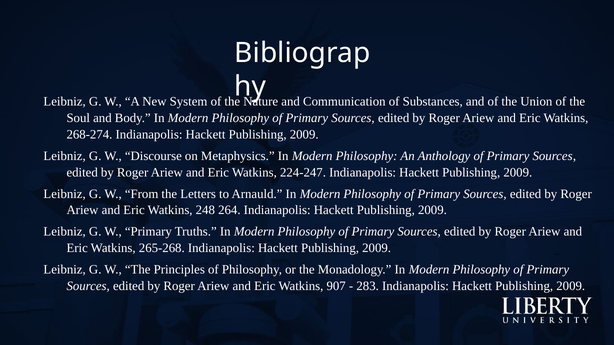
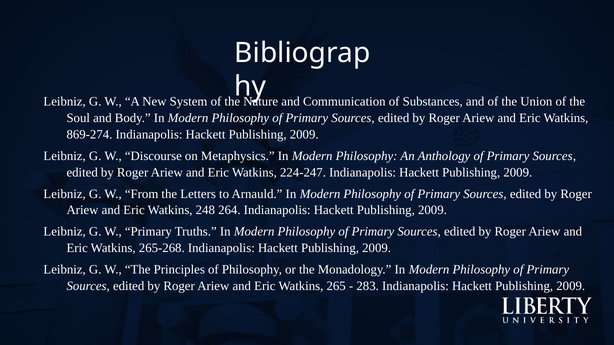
268-274: 268-274 -> 869-274
907: 907 -> 265
